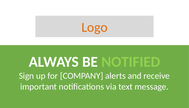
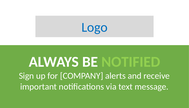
Logo colour: orange -> blue
